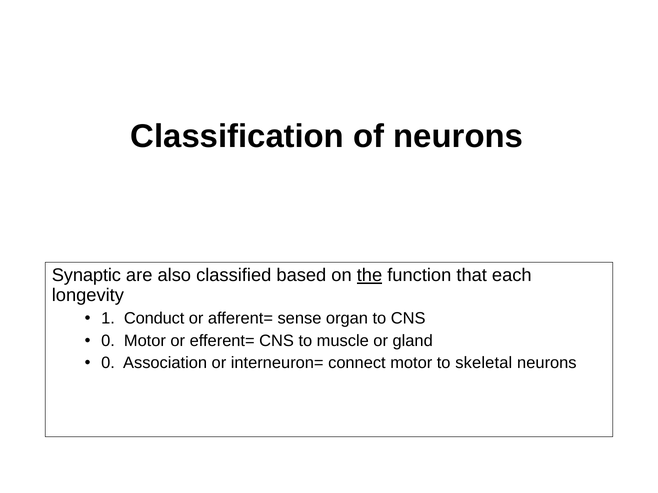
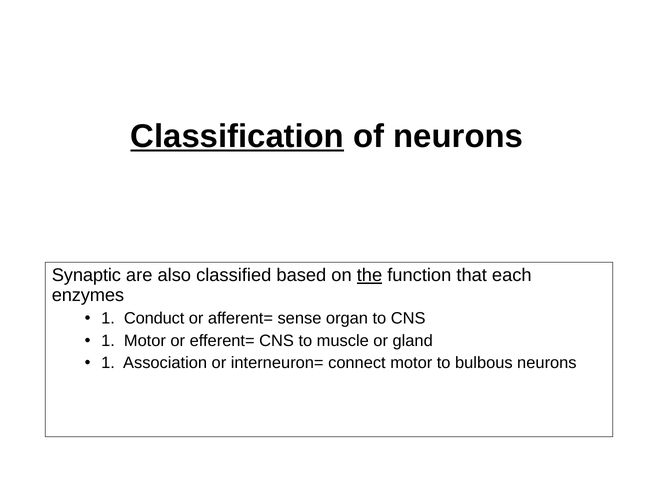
Classification underline: none -> present
longevity: longevity -> enzymes
0 at (108, 341): 0 -> 1
0 at (108, 363): 0 -> 1
skeletal: skeletal -> bulbous
